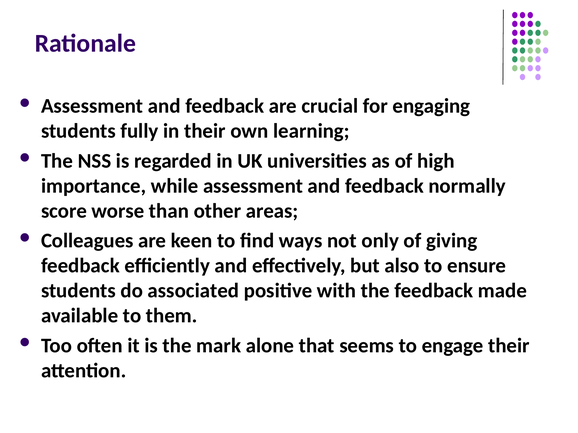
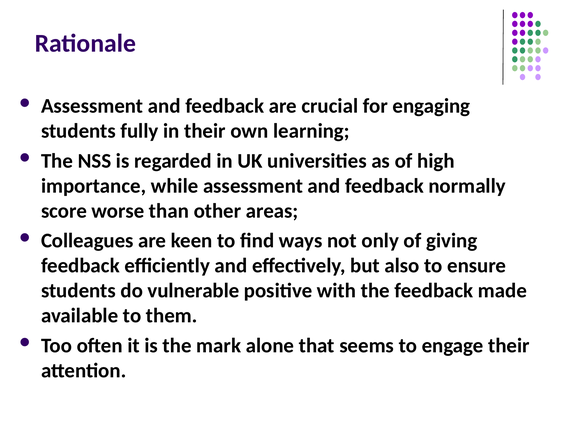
associated: associated -> vulnerable
